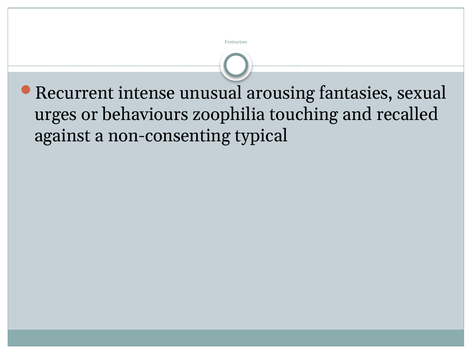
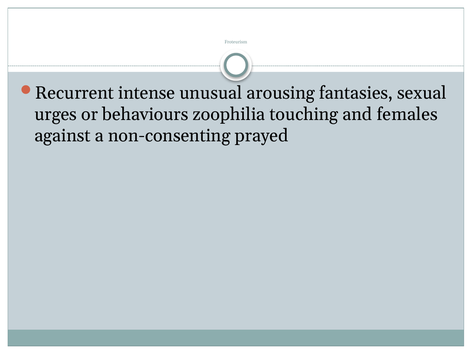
recalled: recalled -> females
typical: typical -> prayed
